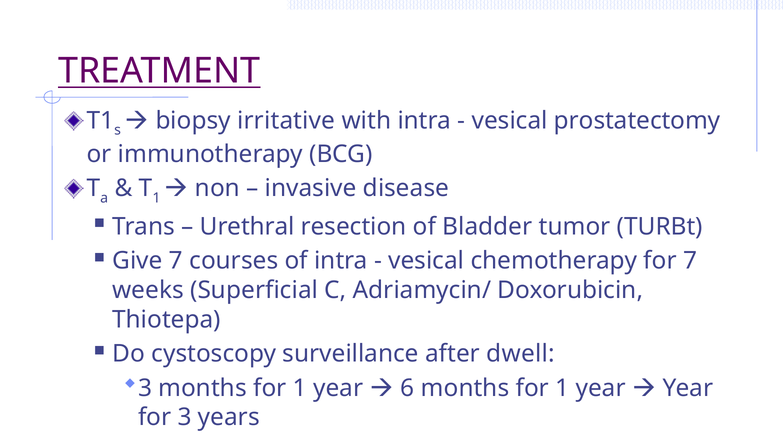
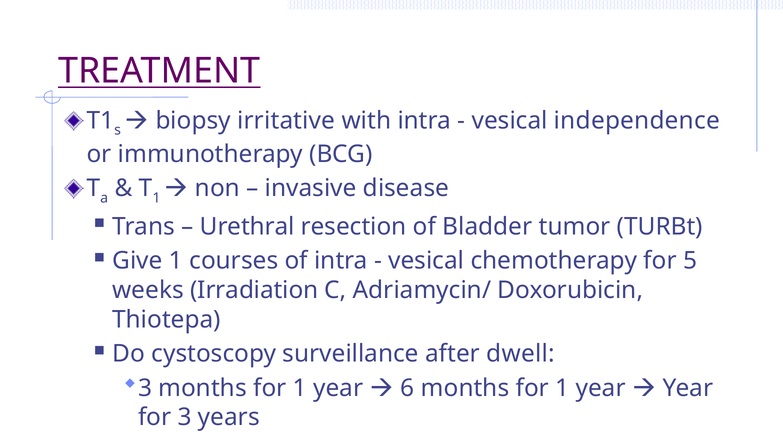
prostatectomy: prostatectomy -> independence
Give 7: 7 -> 1
for 7: 7 -> 5
Superficial: Superficial -> Irradiation
